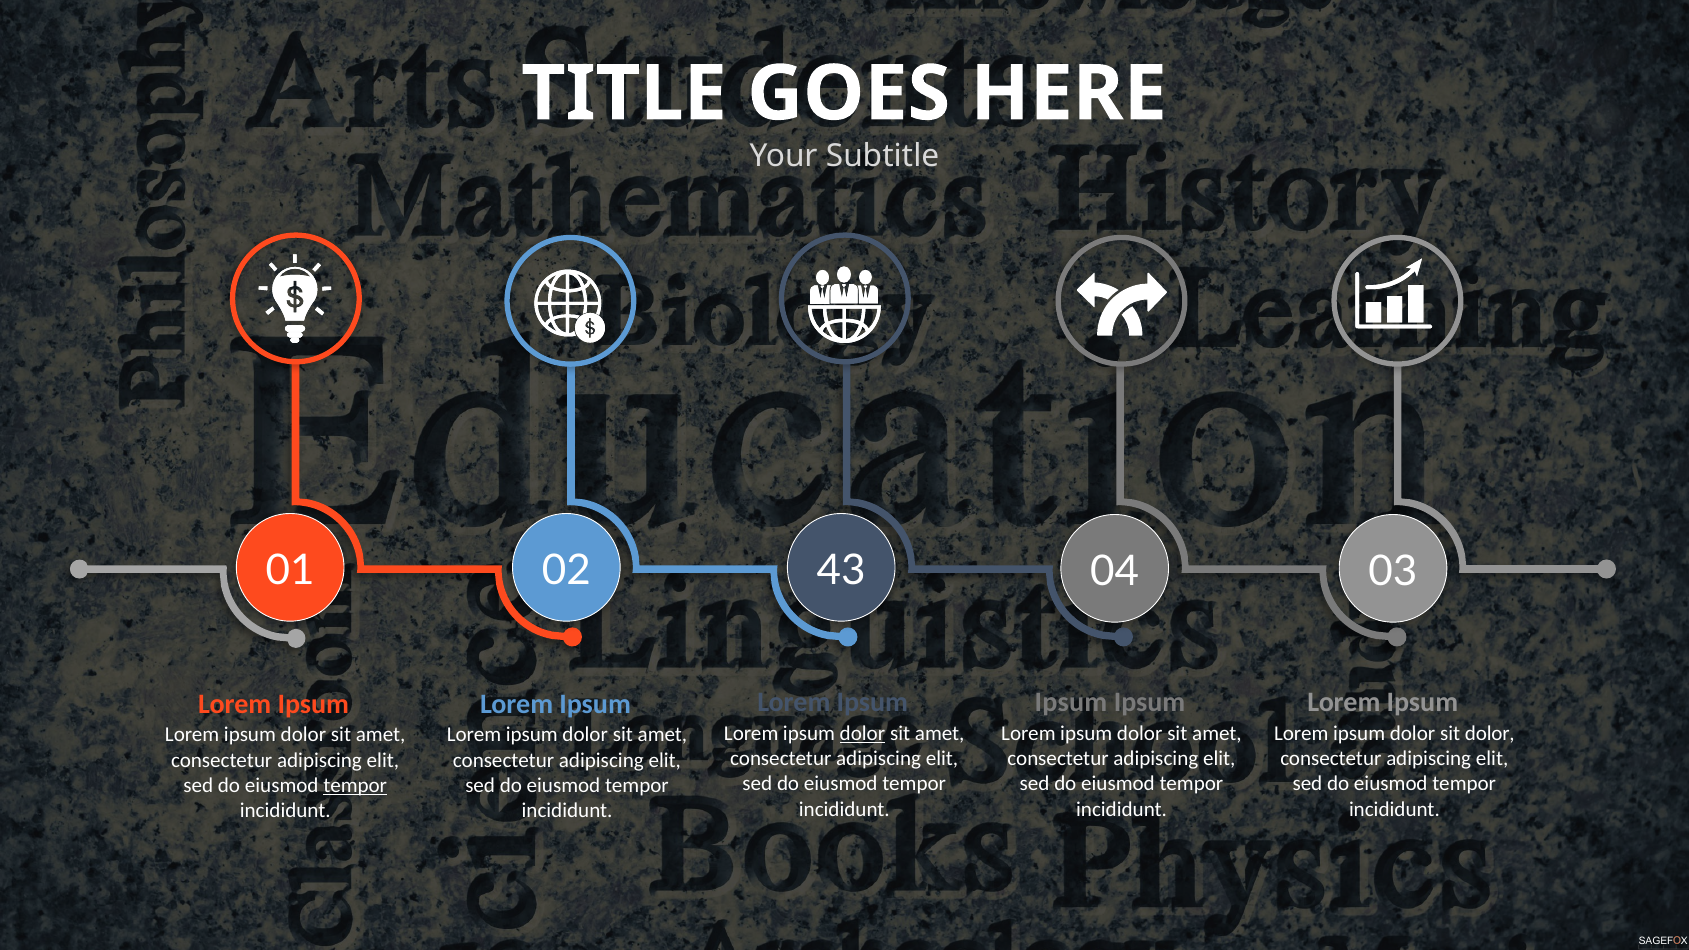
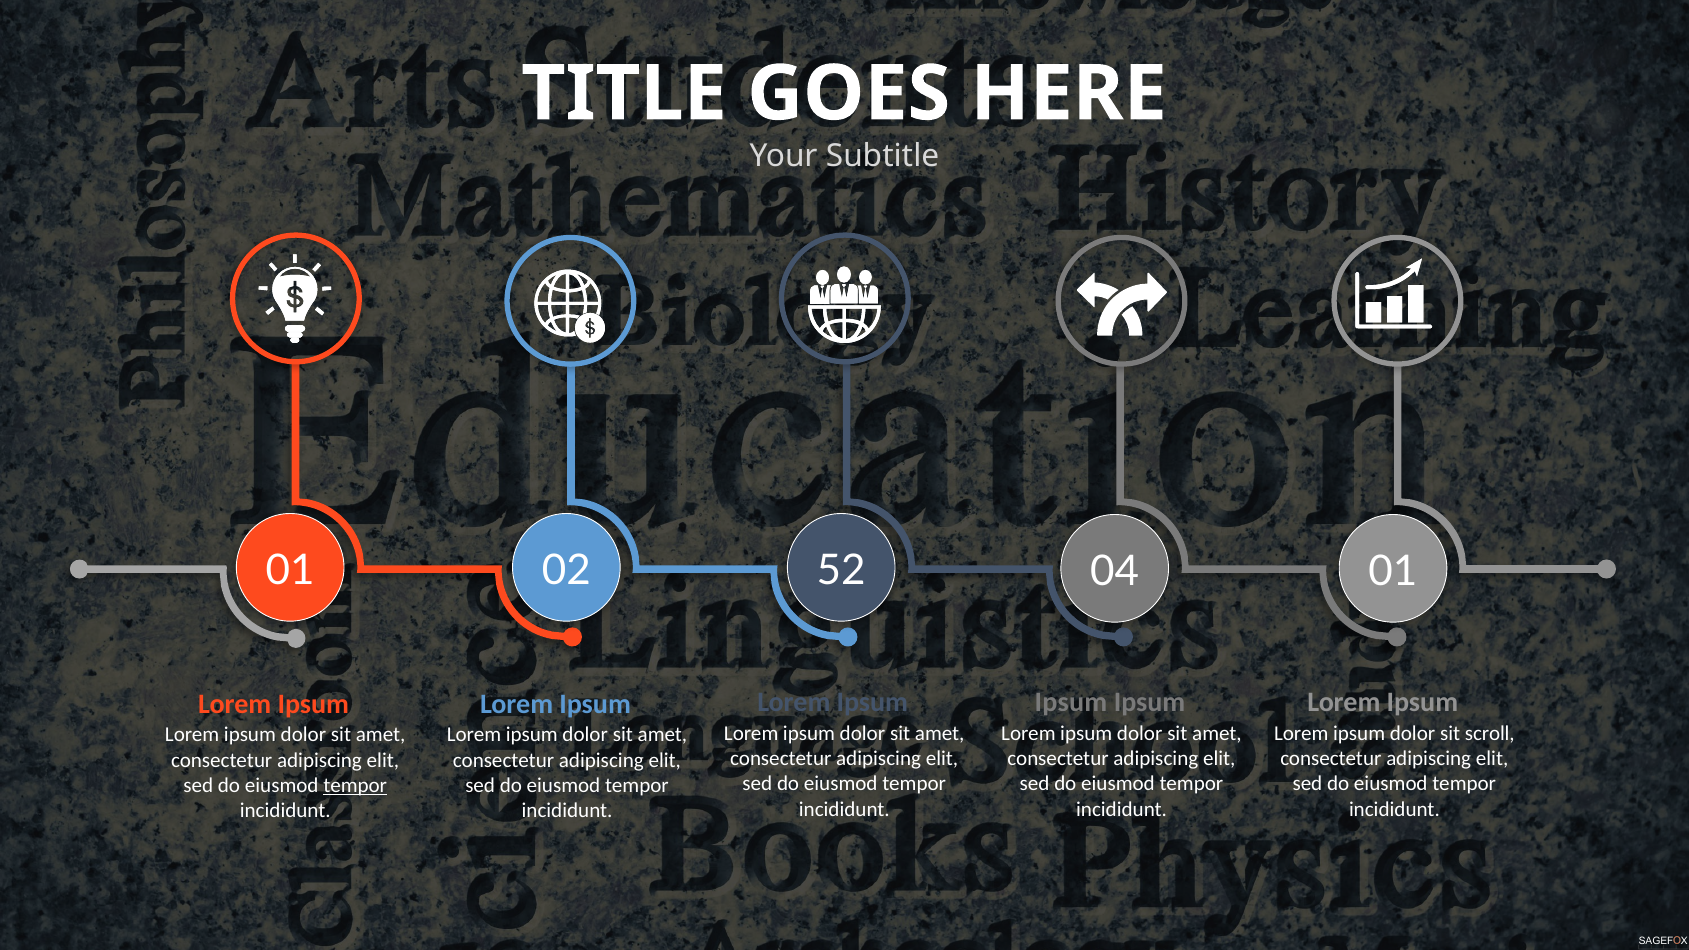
43: 43 -> 52
04 03: 03 -> 01
dolor at (862, 733) underline: present -> none
sit dolor: dolor -> scroll
